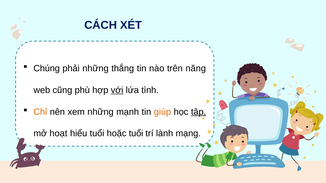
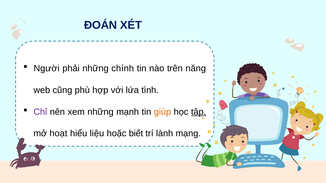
CÁCH: CÁCH -> ĐOÁN
Chúng: Chúng -> Người
thắng: thắng -> chính
với underline: present -> none
Chỉ colour: orange -> purple
hiểu tuổi: tuổi -> liệu
hoặc tuổi: tuổi -> biết
